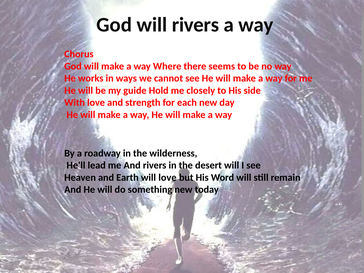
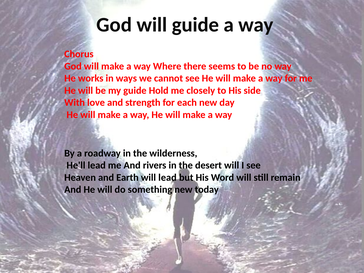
will rivers: rivers -> guide
will love: love -> lead
